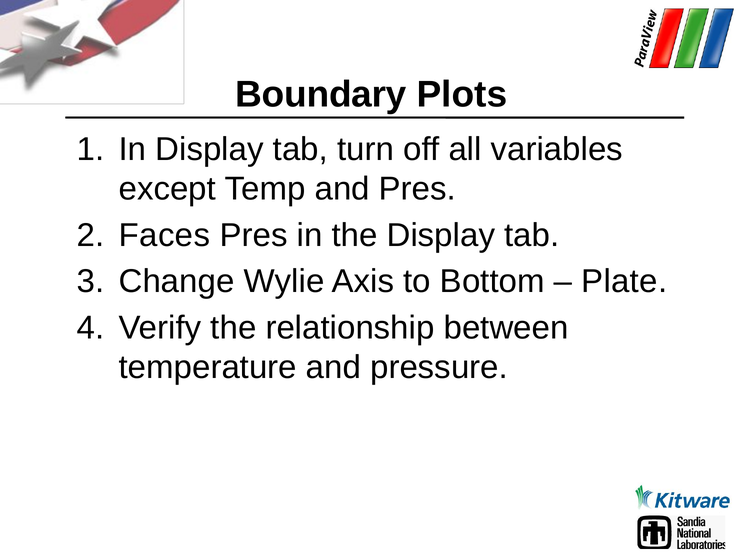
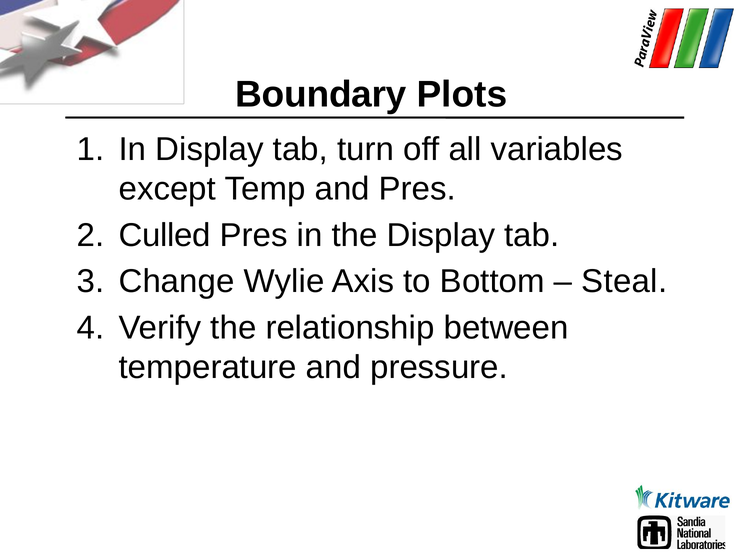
Faces: Faces -> Culled
Plate: Plate -> Steal
